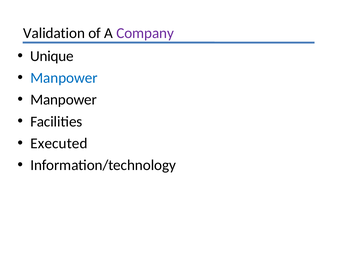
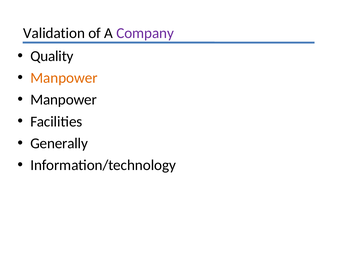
Unique: Unique -> Quality
Manpower at (64, 78) colour: blue -> orange
Executed: Executed -> Generally
